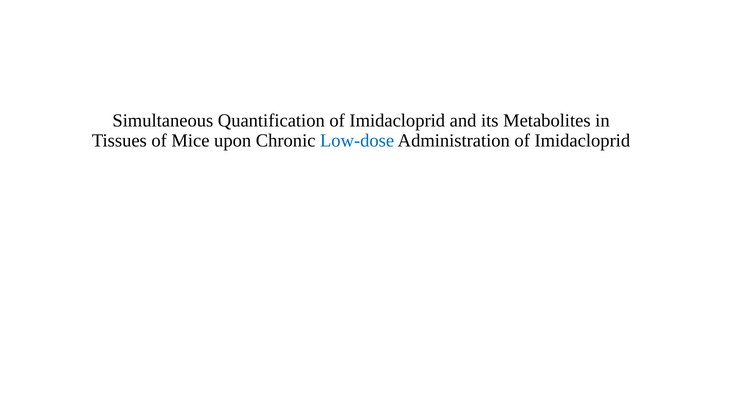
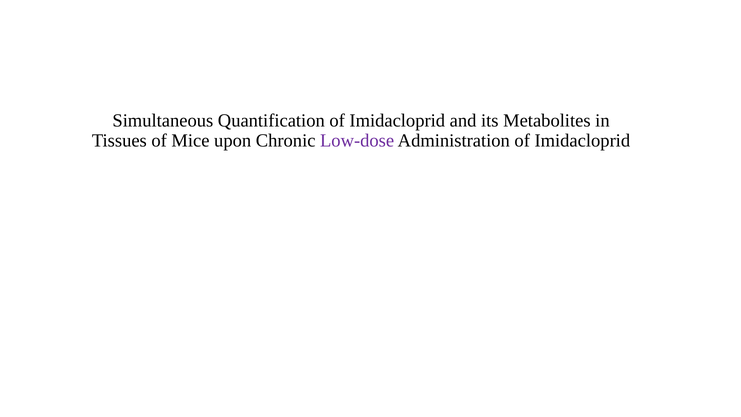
Low-dose colour: blue -> purple
